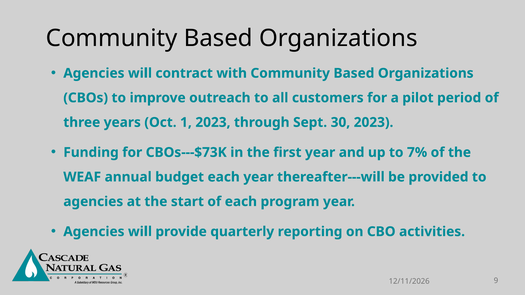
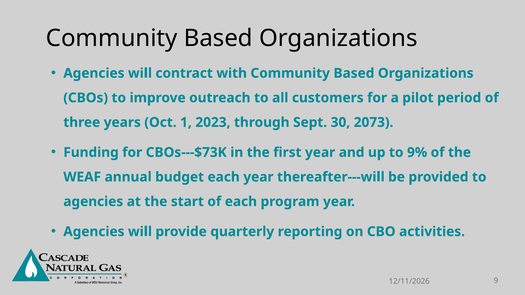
30 2023: 2023 -> 2073
7%: 7% -> 9%
